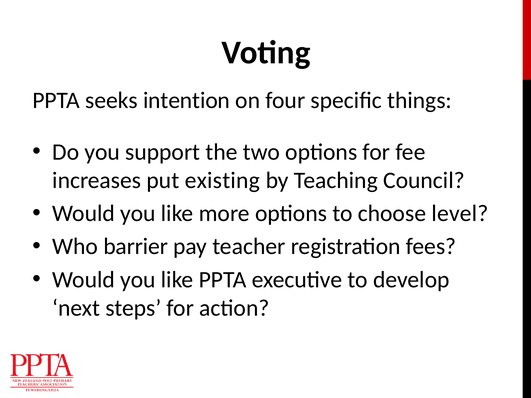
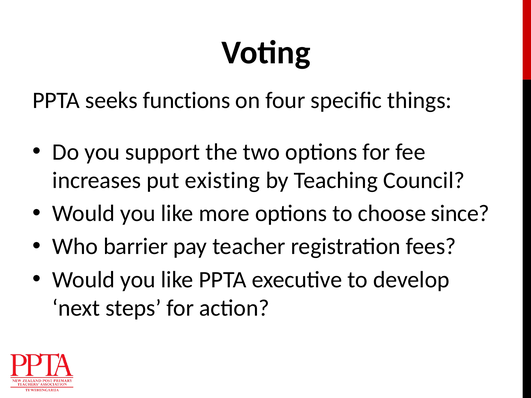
intention: intention -> functions
level: level -> since
